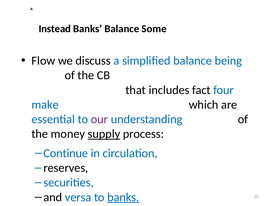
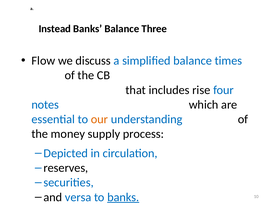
Some: Some -> Three
being: being -> times
fact: fact -> rise
make: make -> notes
our colour: purple -> orange
supply underline: present -> none
Continue: Continue -> Depicted
